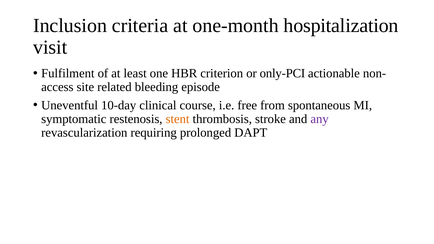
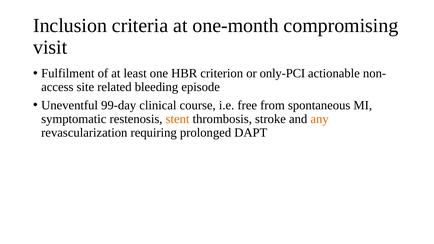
hospitalization: hospitalization -> compromising
10-day: 10-day -> 99-day
any colour: purple -> orange
